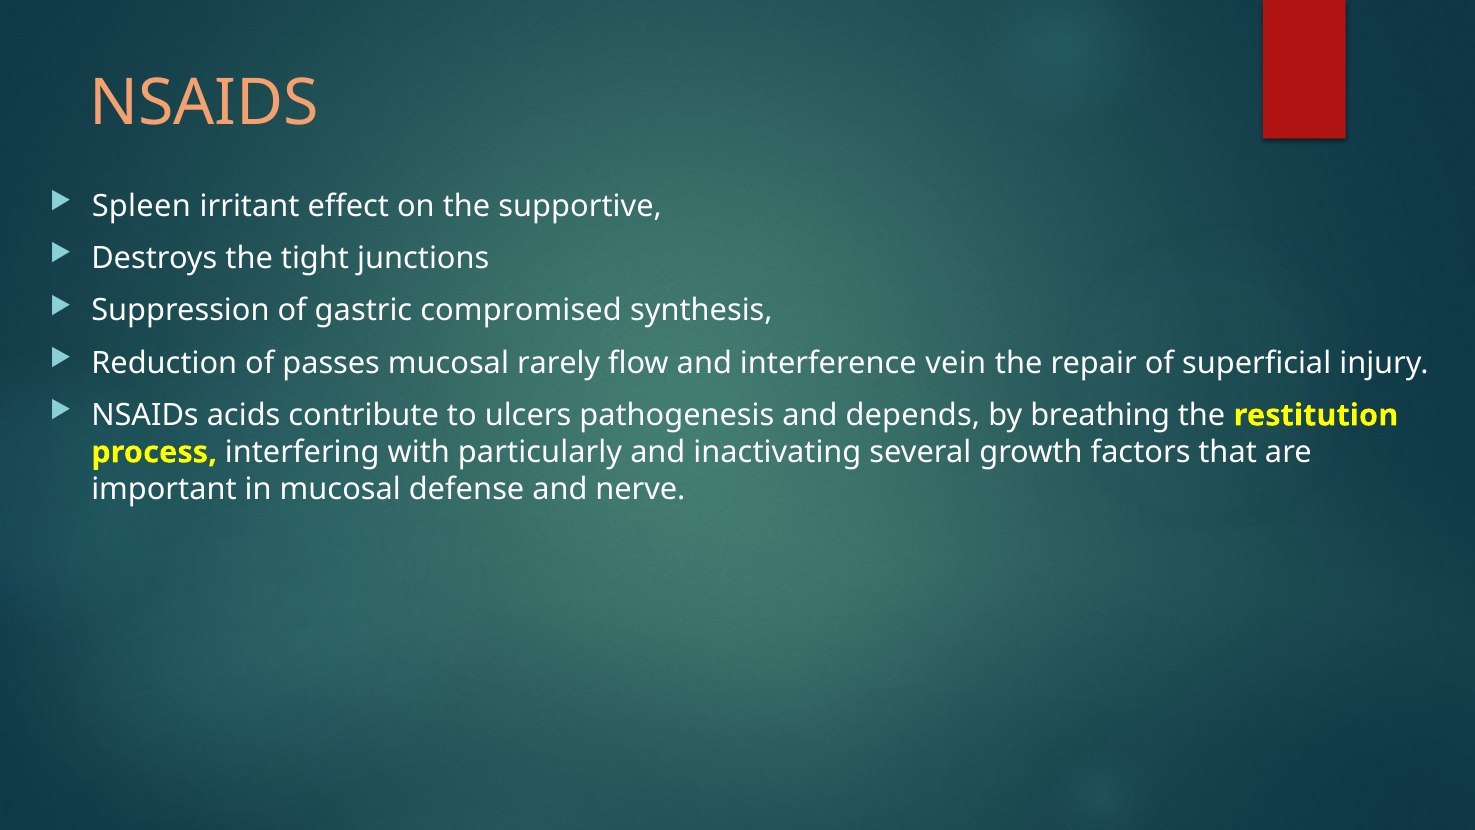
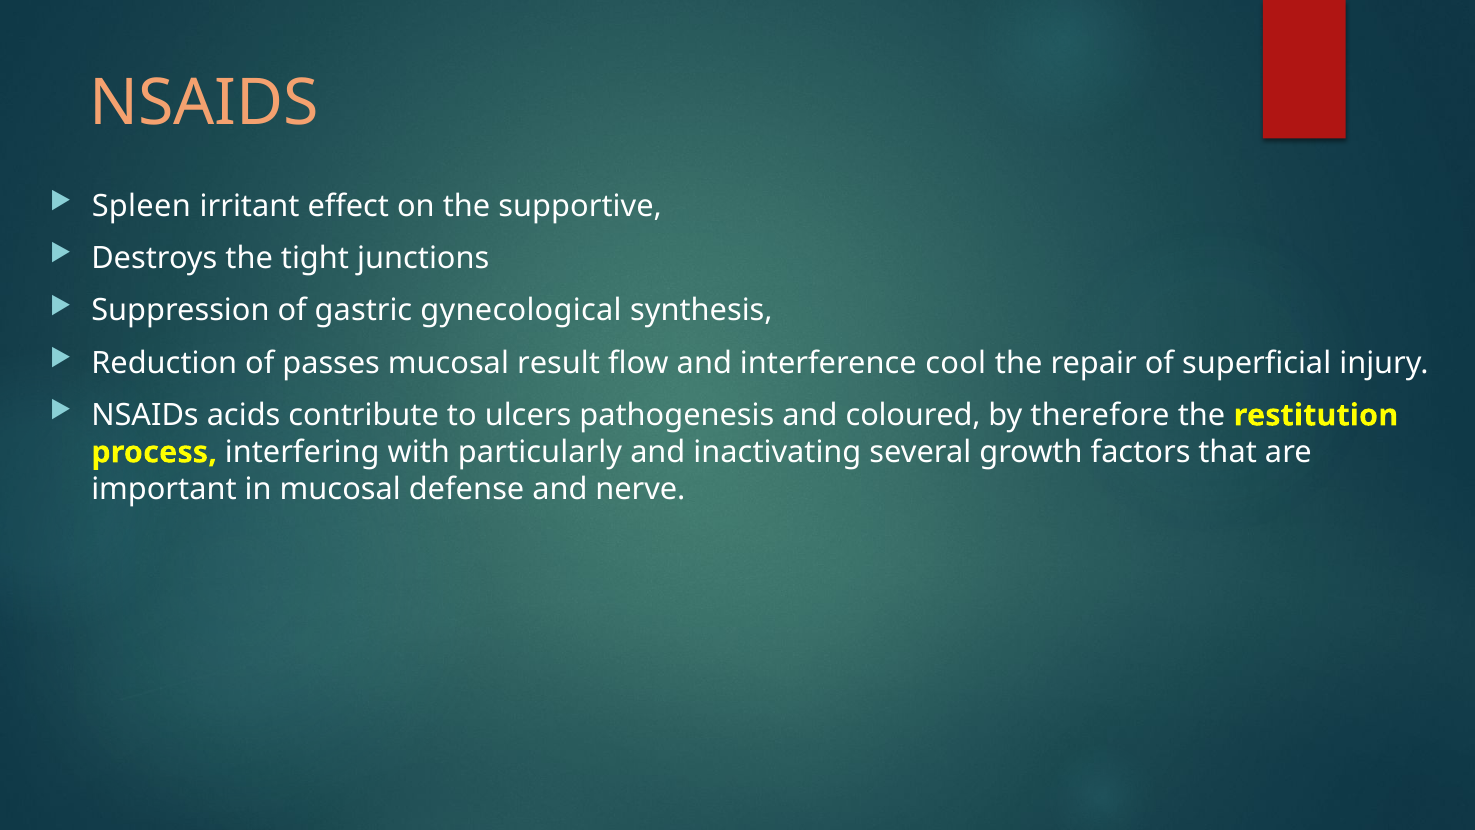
compromised: compromised -> gynecological
rarely: rarely -> result
vein: vein -> cool
depends: depends -> coloured
breathing: breathing -> therefore
